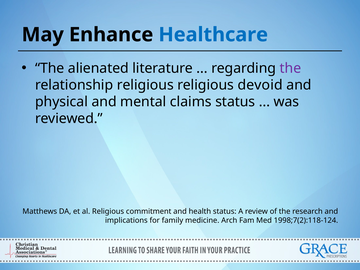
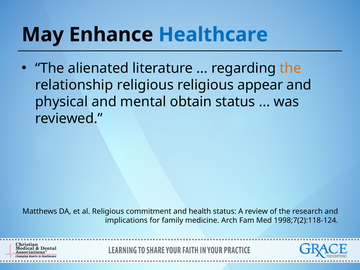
the at (290, 68) colour: purple -> orange
devoid: devoid -> appear
claims: claims -> obtain
